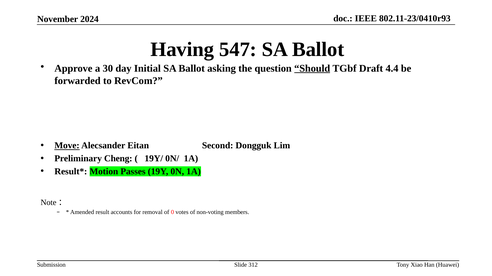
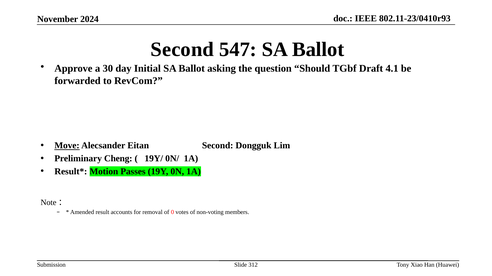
Having at (182, 49): Having -> Second
Should underline: present -> none
4.4: 4.4 -> 4.1
